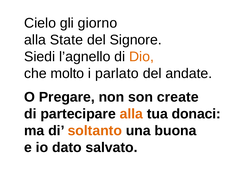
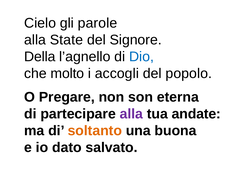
giorno: giorno -> parole
Siedi: Siedi -> Della
Dio colour: orange -> blue
parlato: parlato -> accogli
andate: andate -> popolo
create: create -> eterna
alla at (131, 114) colour: orange -> purple
donaci: donaci -> andate
